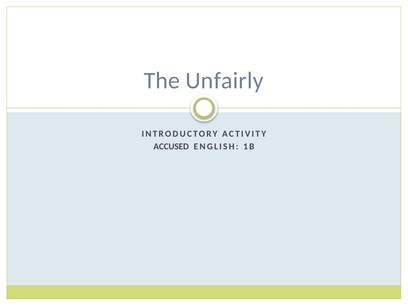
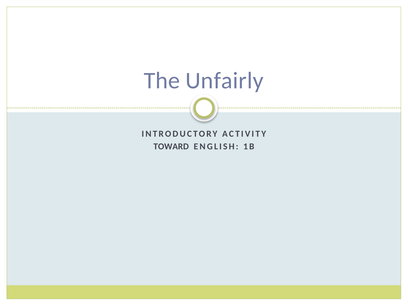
ACCUSED: ACCUSED -> TOWARD
